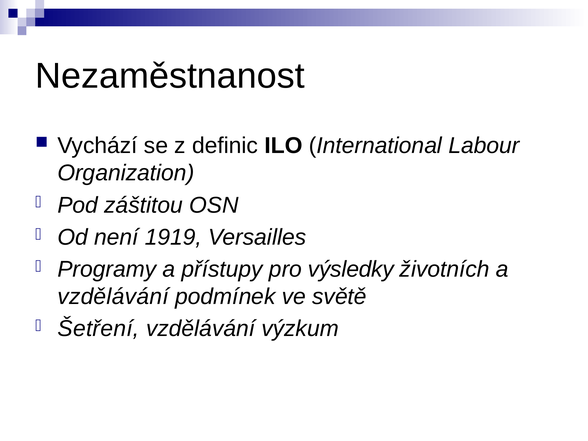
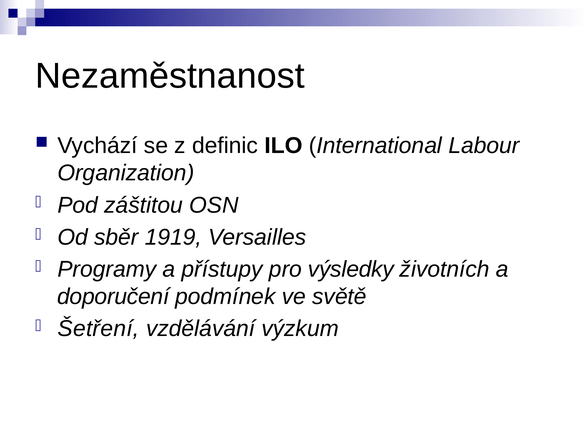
není: není -> sběr
vzdělávání at (113, 297): vzdělávání -> doporučení
